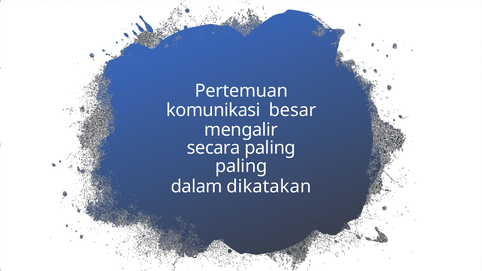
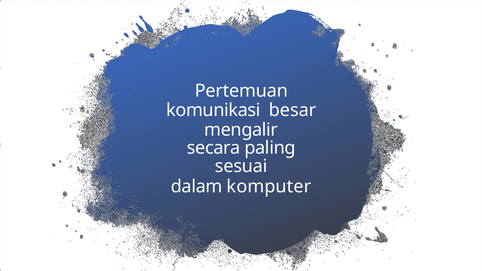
paling at (241, 166): paling -> sesuai
dikatakan: dikatakan -> komputer
